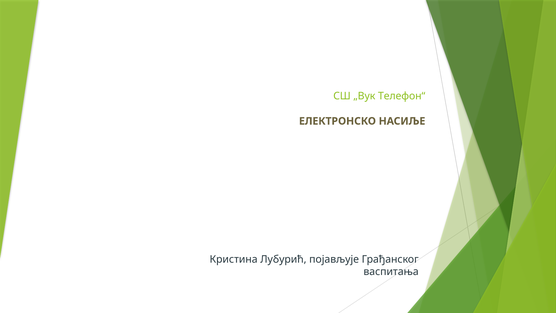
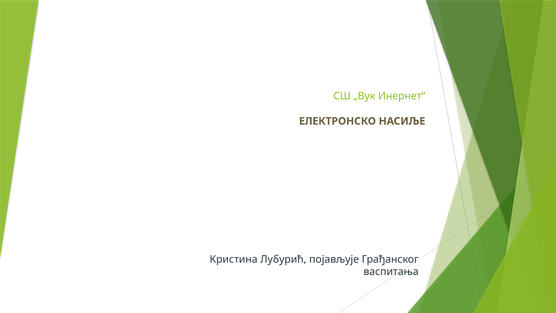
Телефон“: Телефон“ -> Инернет“
